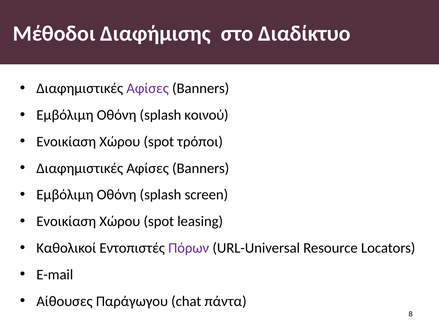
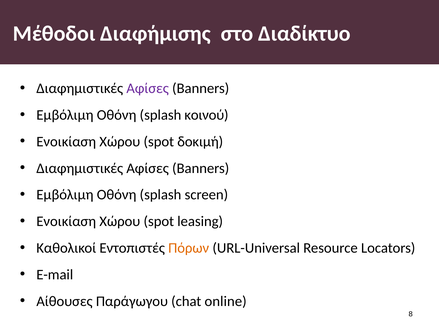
τρόποι: τρόποι -> δοκιμή
Πόρων colour: purple -> orange
πάντα: πάντα -> online
